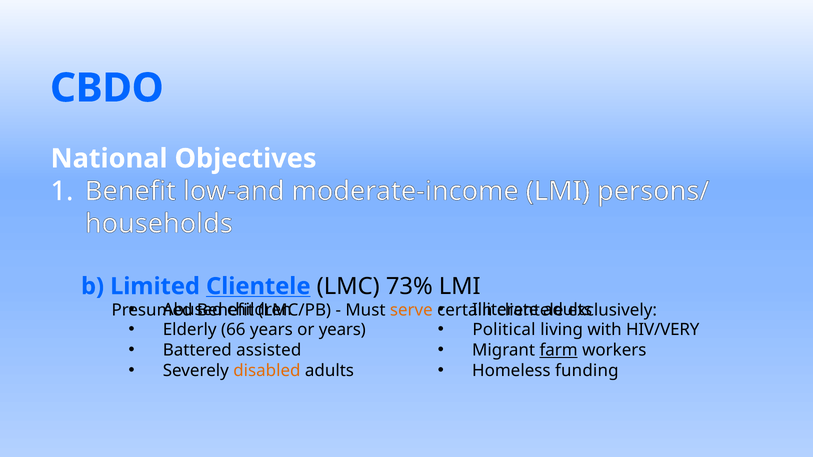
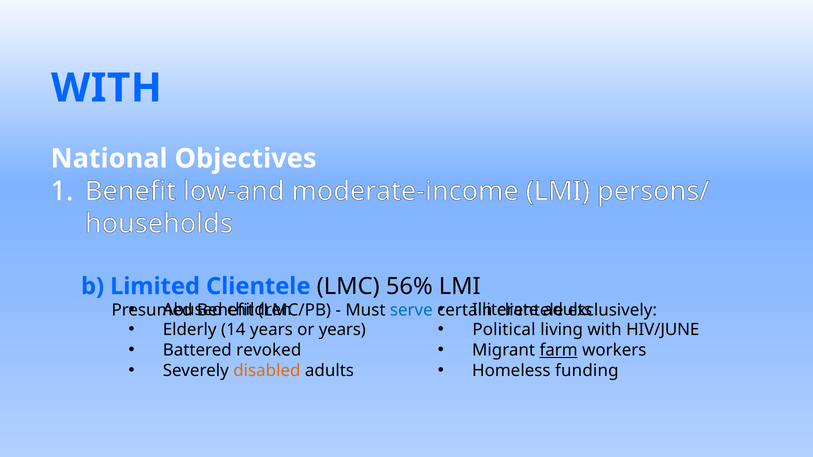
CBDO at (107, 88): CBDO -> WITH
Clientele at (258, 287) underline: present -> none
73%: 73% -> 56%
serve colour: orange -> blue
66: 66 -> 14
HIV/VERY: HIV/VERY -> HIV/JUNE
assisted: assisted -> revoked
